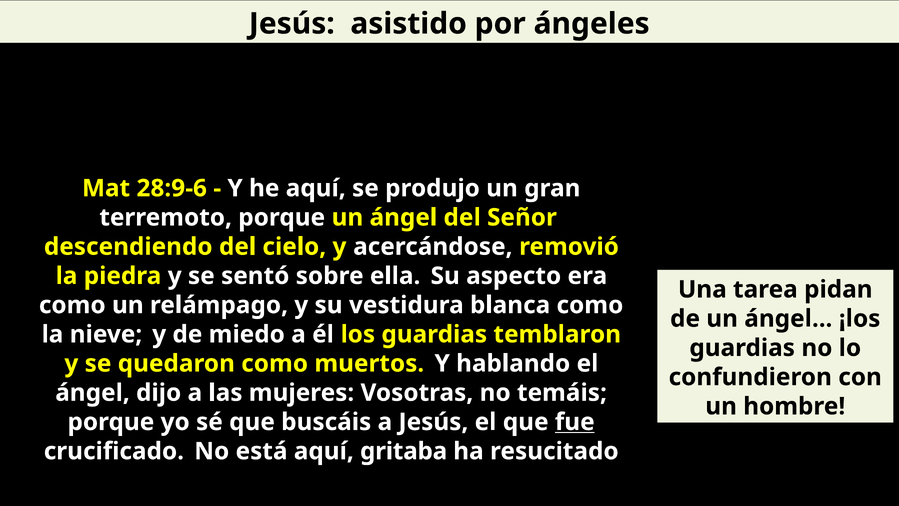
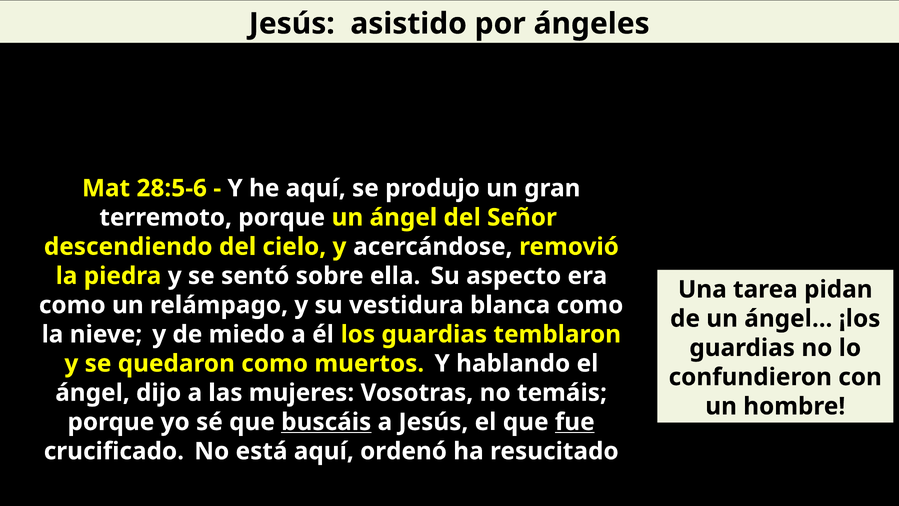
28:9-6: 28:9-6 -> 28:5-6
buscáis underline: none -> present
gritaba: gritaba -> ordenó
